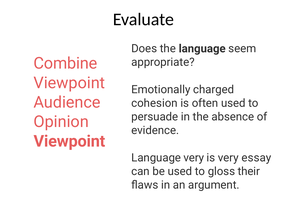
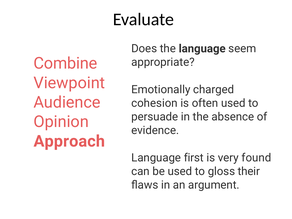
Viewpoint at (69, 141): Viewpoint -> Approach
Language very: very -> first
essay: essay -> found
